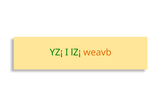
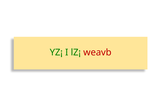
weavb colour: orange -> red
